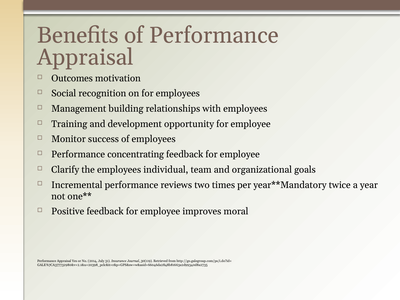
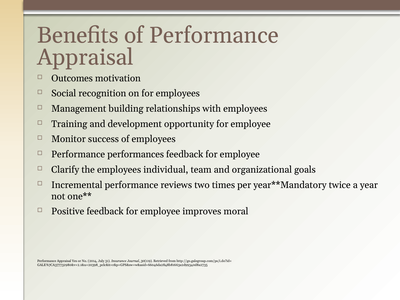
concentrating: concentrating -> performances
